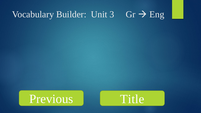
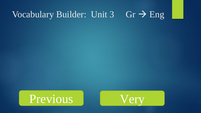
Title: Title -> Very
